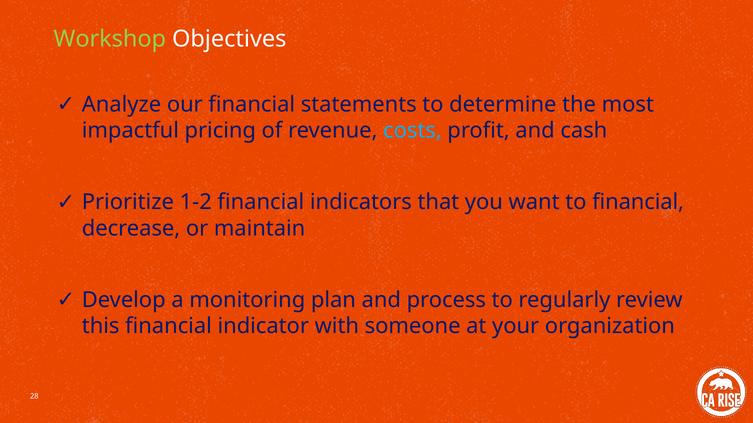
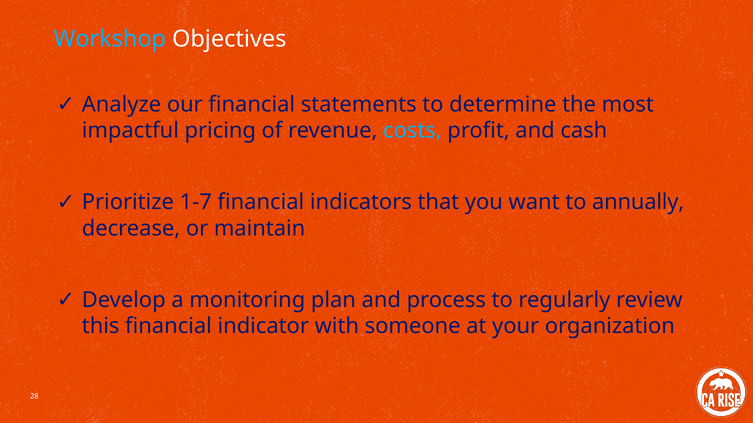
Workshop colour: light green -> light blue
1-2: 1-2 -> 1-7
to financial: financial -> annually
